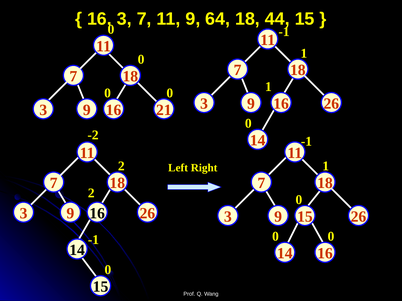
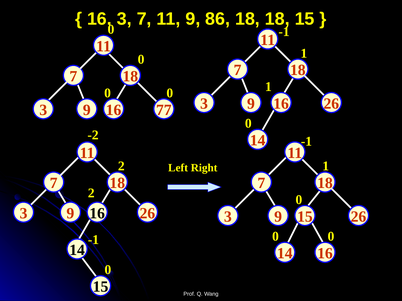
64: 64 -> 86
44 at (277, 19): 44 -> 18
21: 21 -> 77
